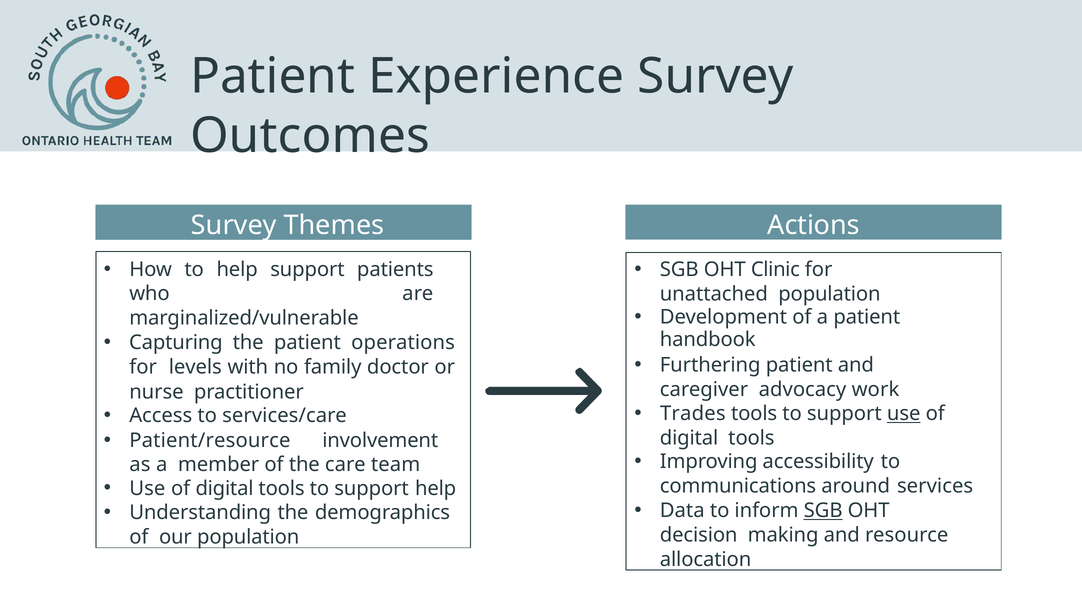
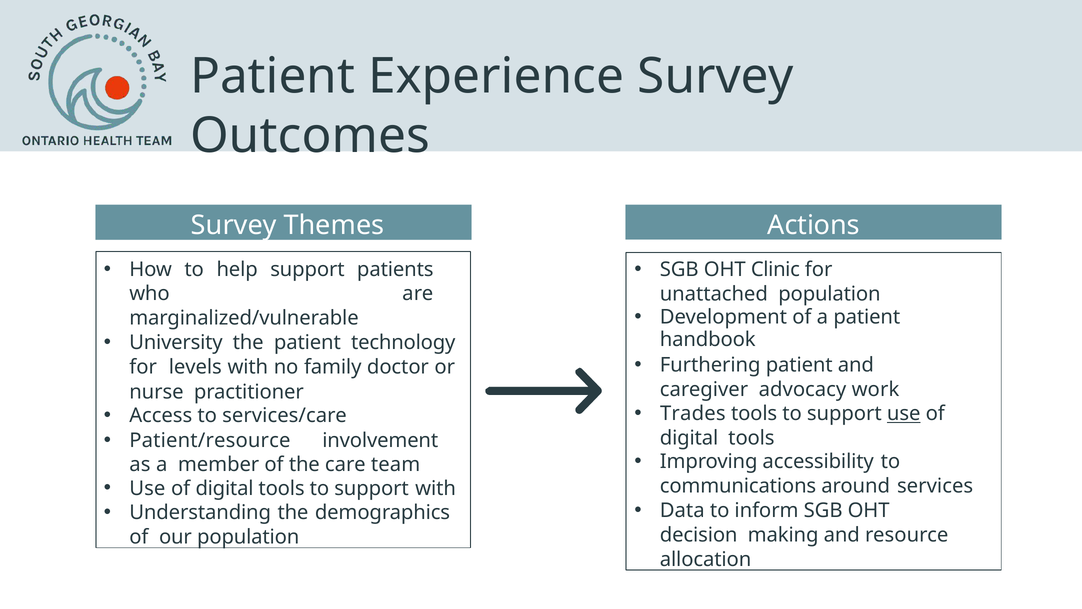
Capturing: Capturing -> University
operations: operations -> technology
support help: help -> with
SGB at (823, 510) underline: present -> none
